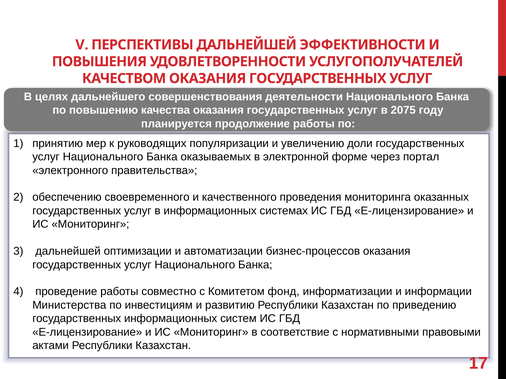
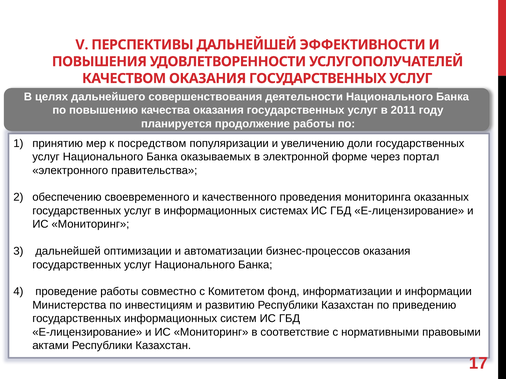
2075: 2075 -> 2011
руководящих: руководящих -> посредством
